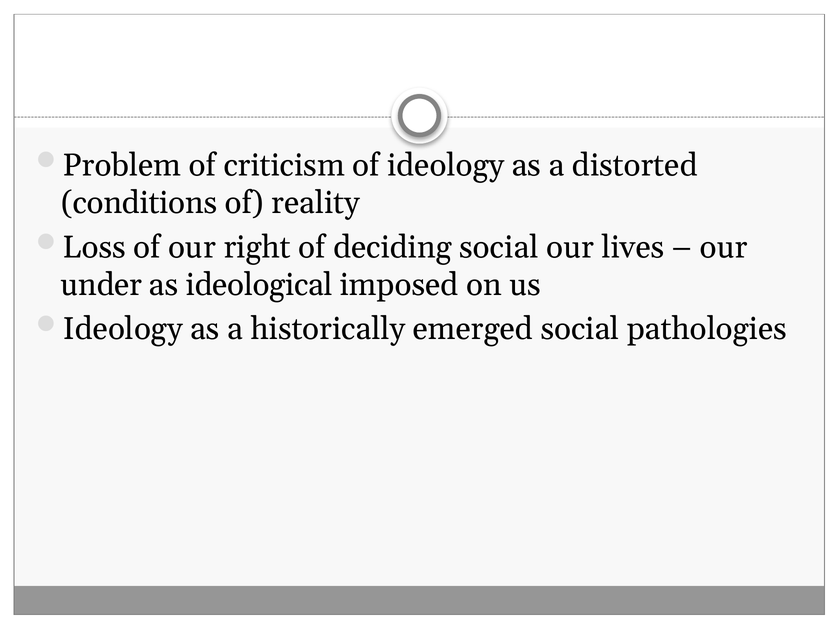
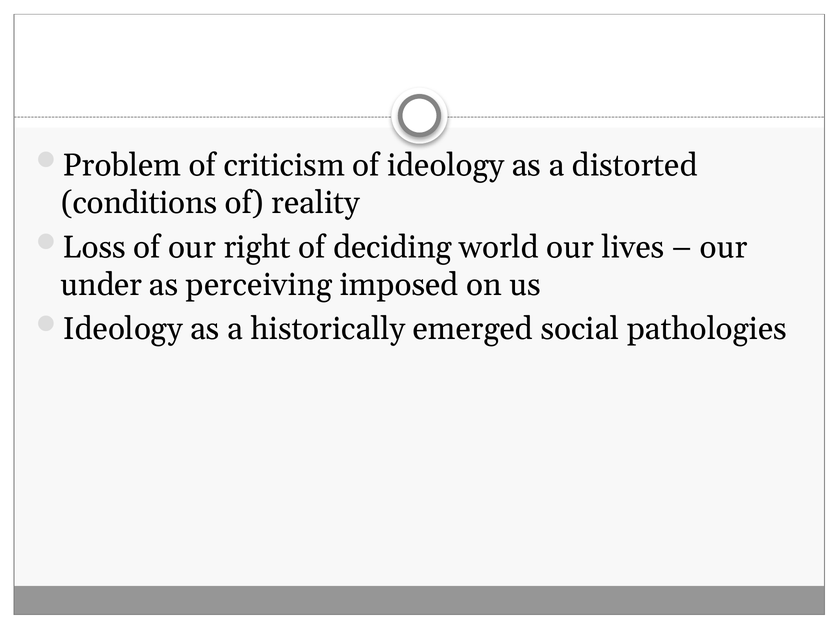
deciding social: social -> world
ideological: ideological -> perceiving
